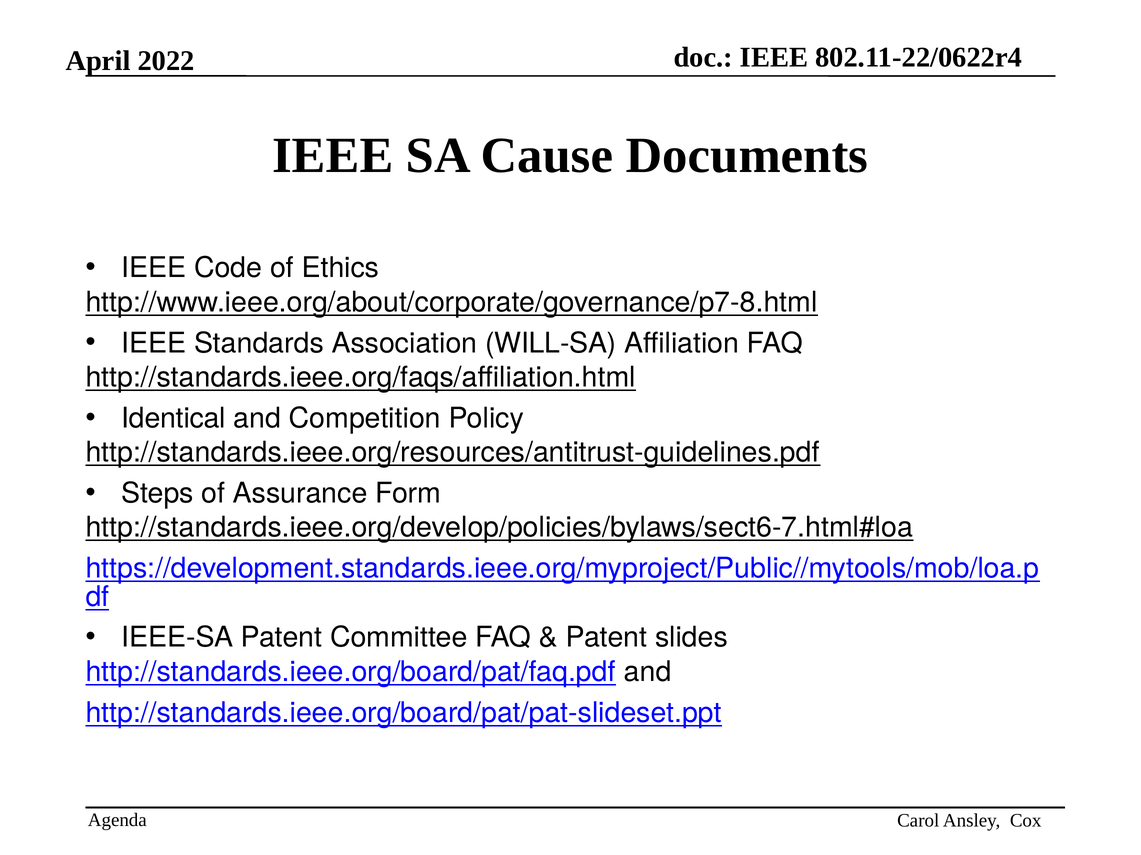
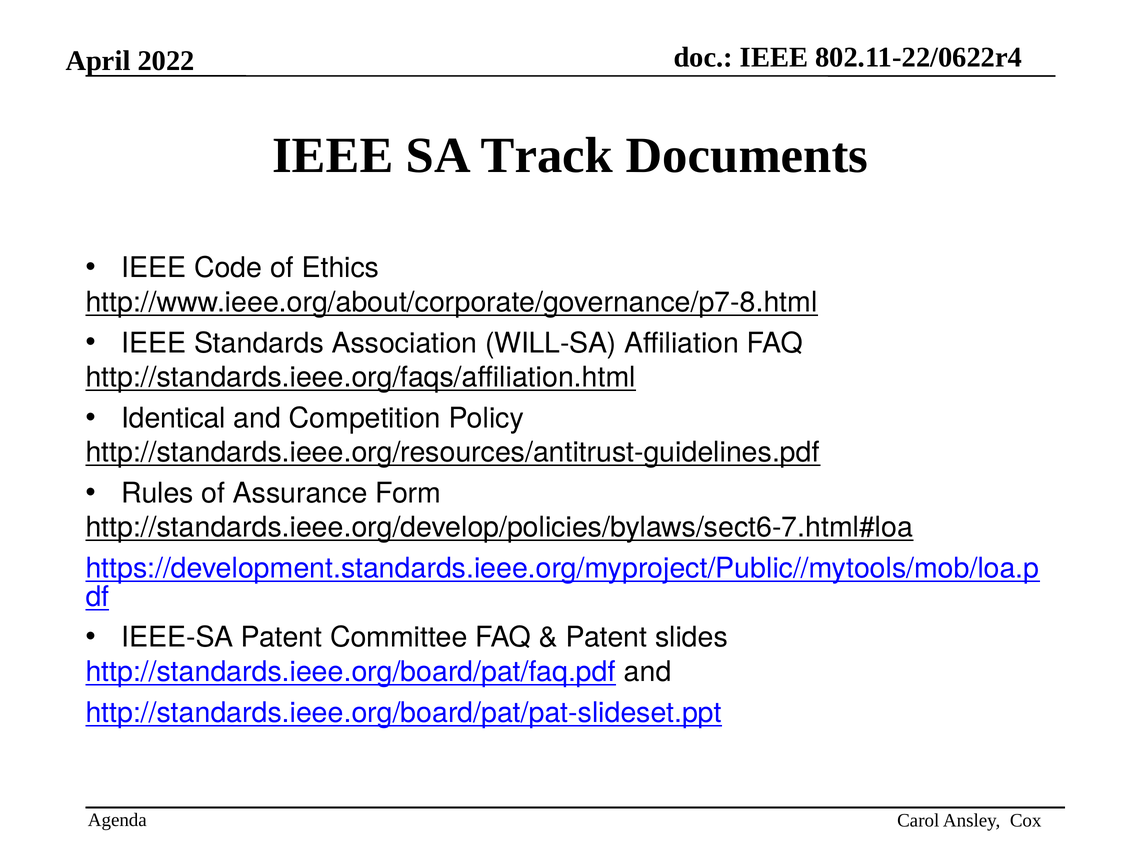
Cause: Cause -> Track
Steps: Steps -> Rules
